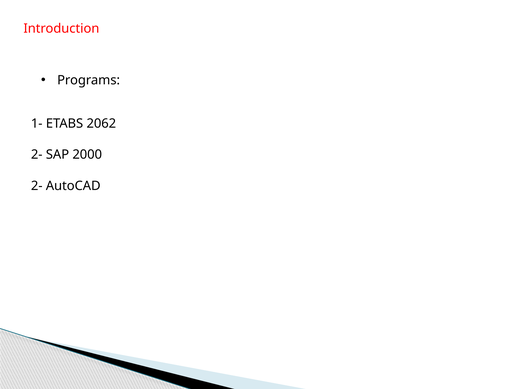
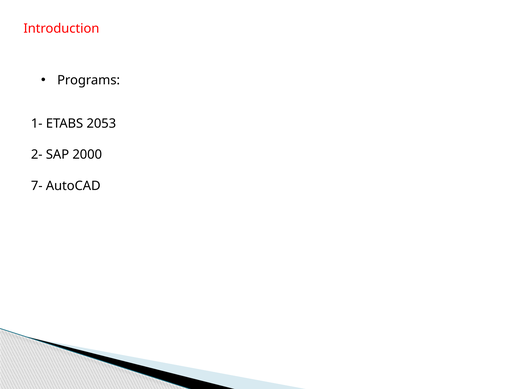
2062: 2062 -> 2053
2- at (37, 186): 2- -> 7-
